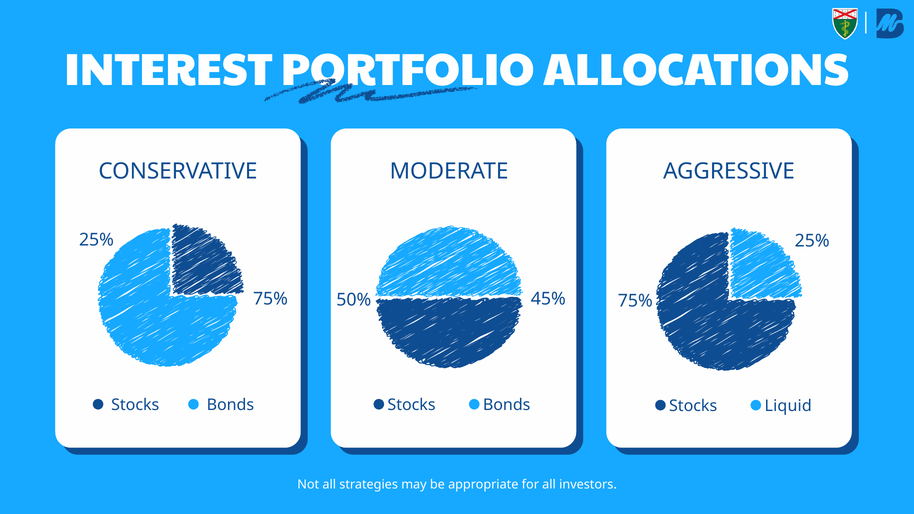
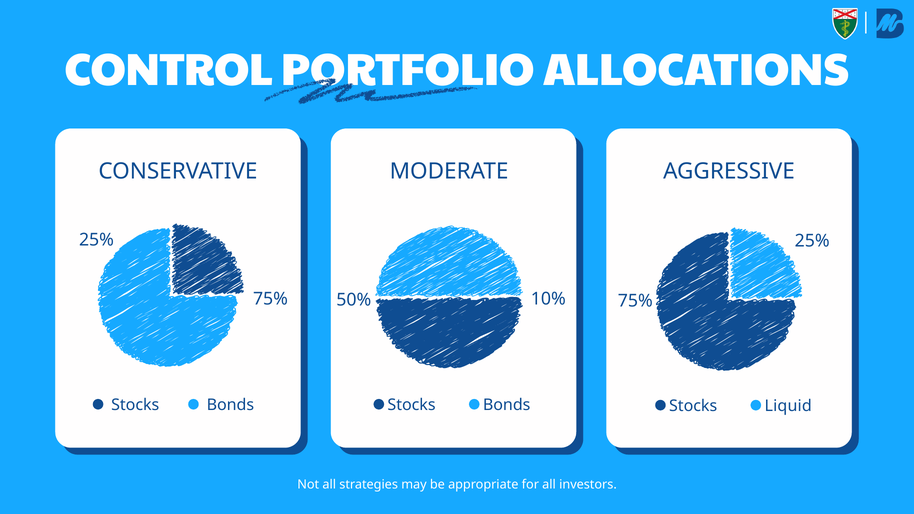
INTEREST: INTEREST -> CONTROL
45%: 45% -> 10%
